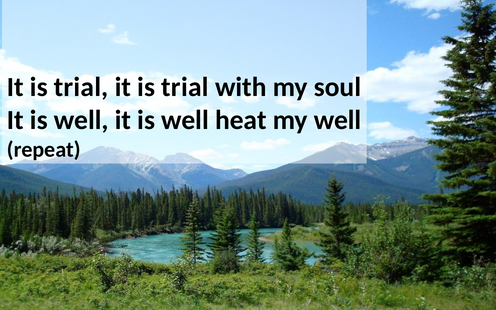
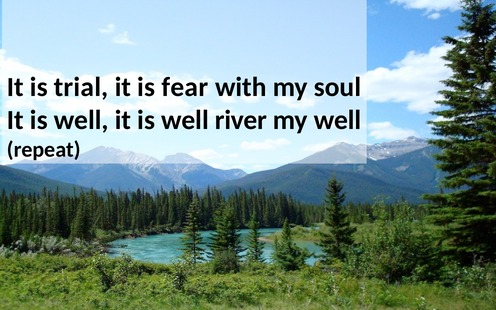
trial at (185, 87): trial -> fear
heat: heat -> river
